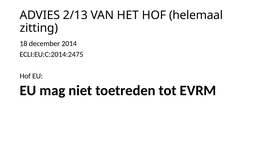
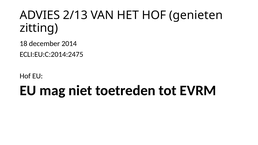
helemaal: helemaal -> genieten
